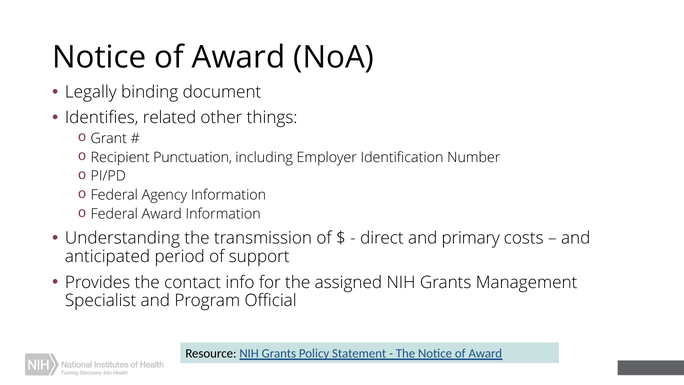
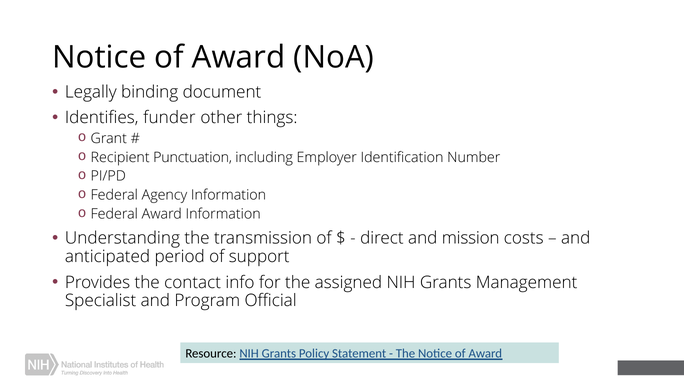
related: related -> funder
primary: primary -> mission
